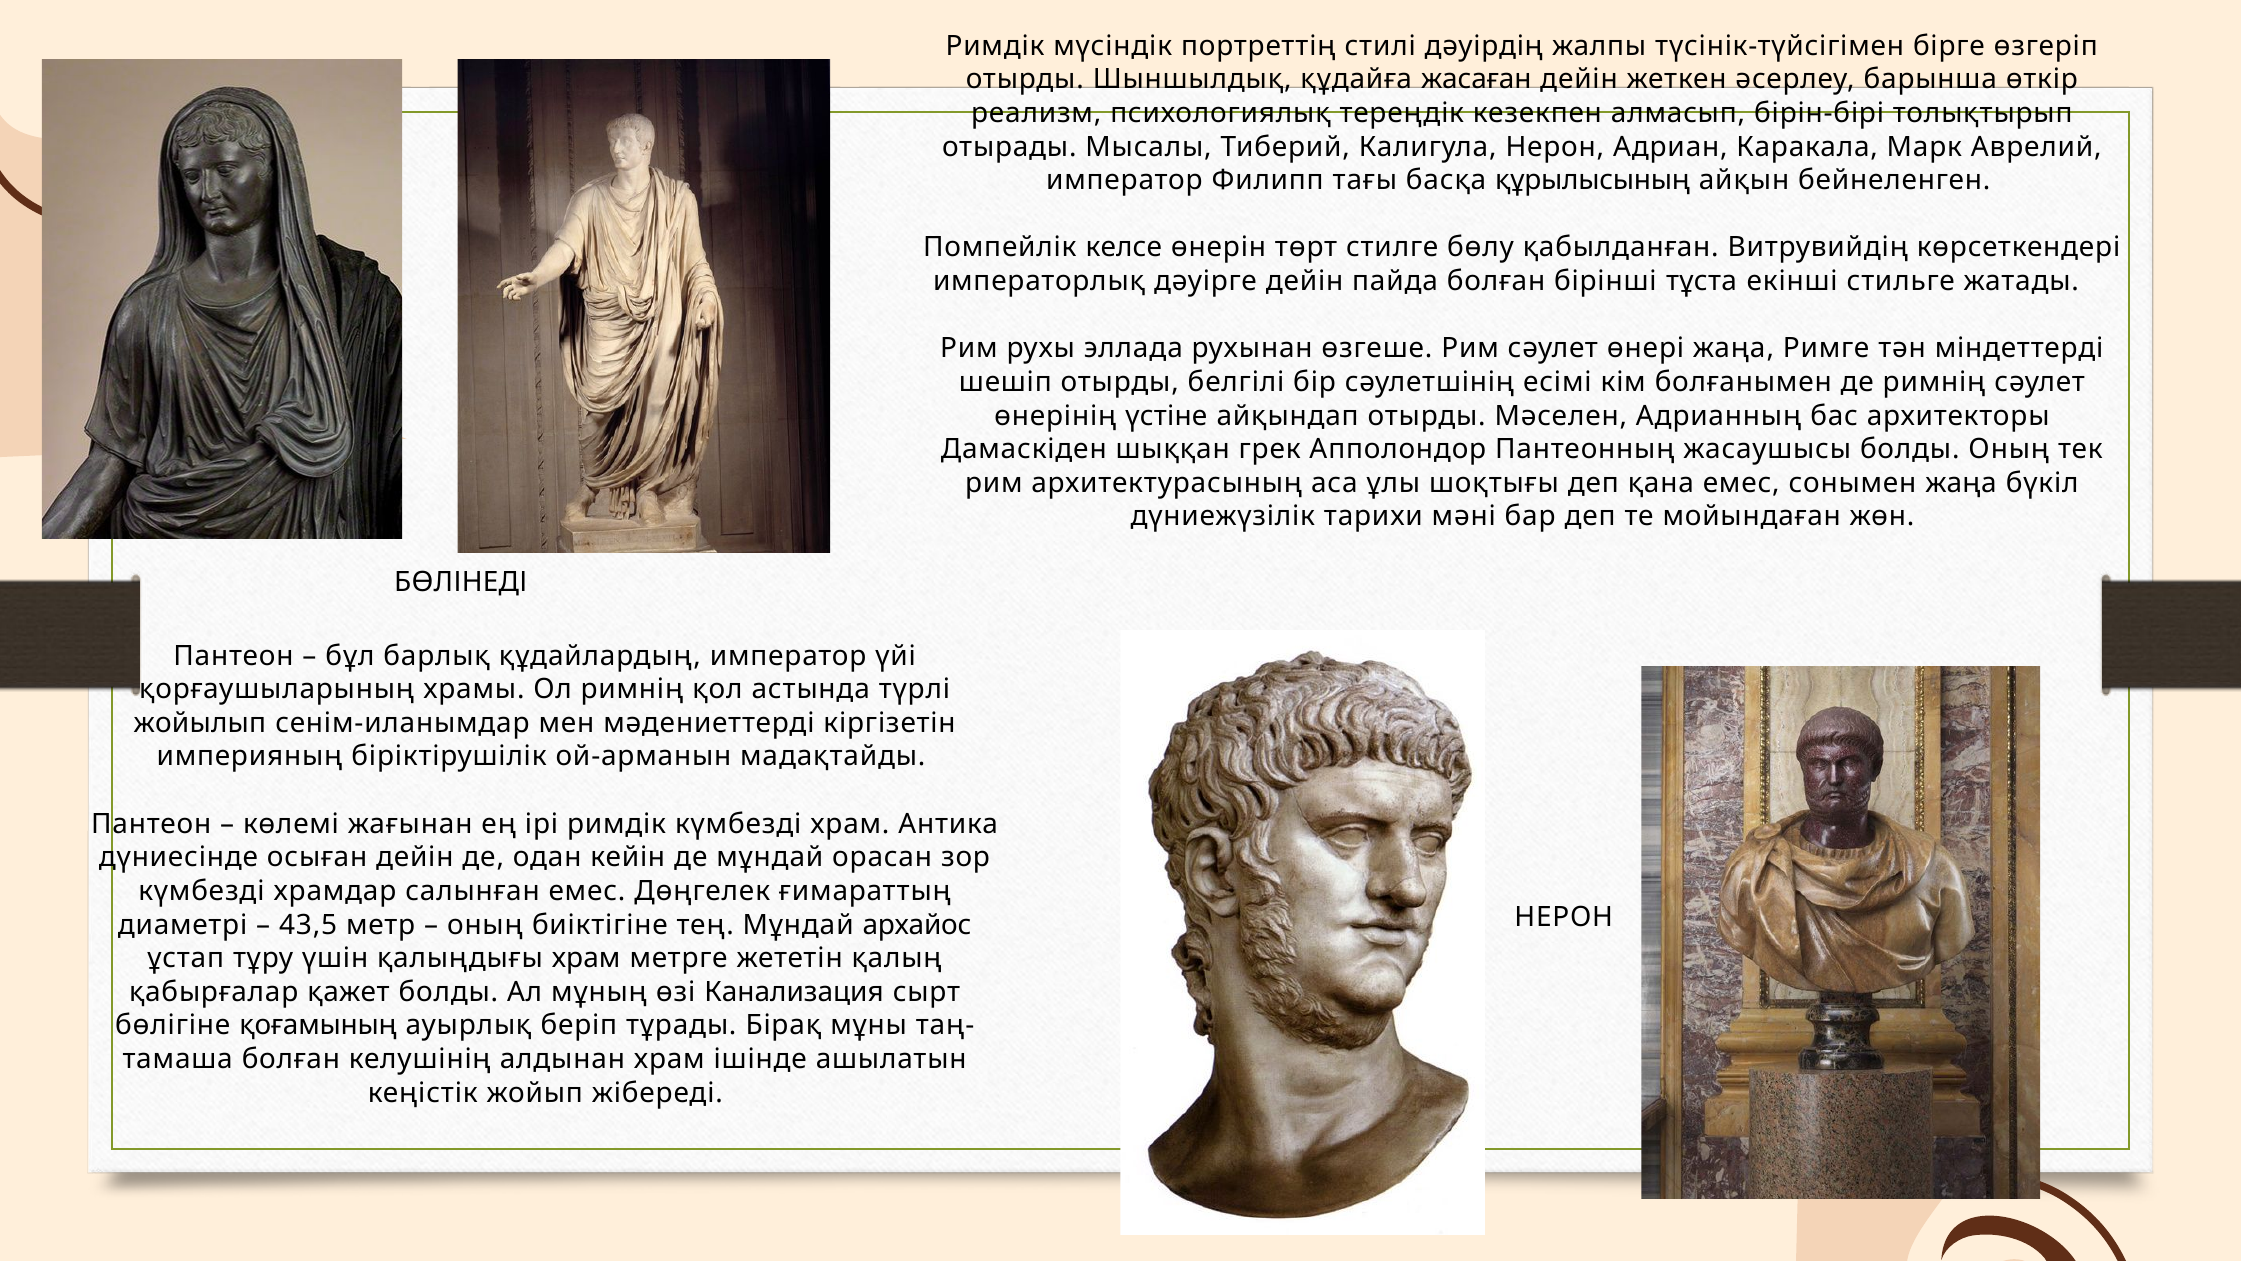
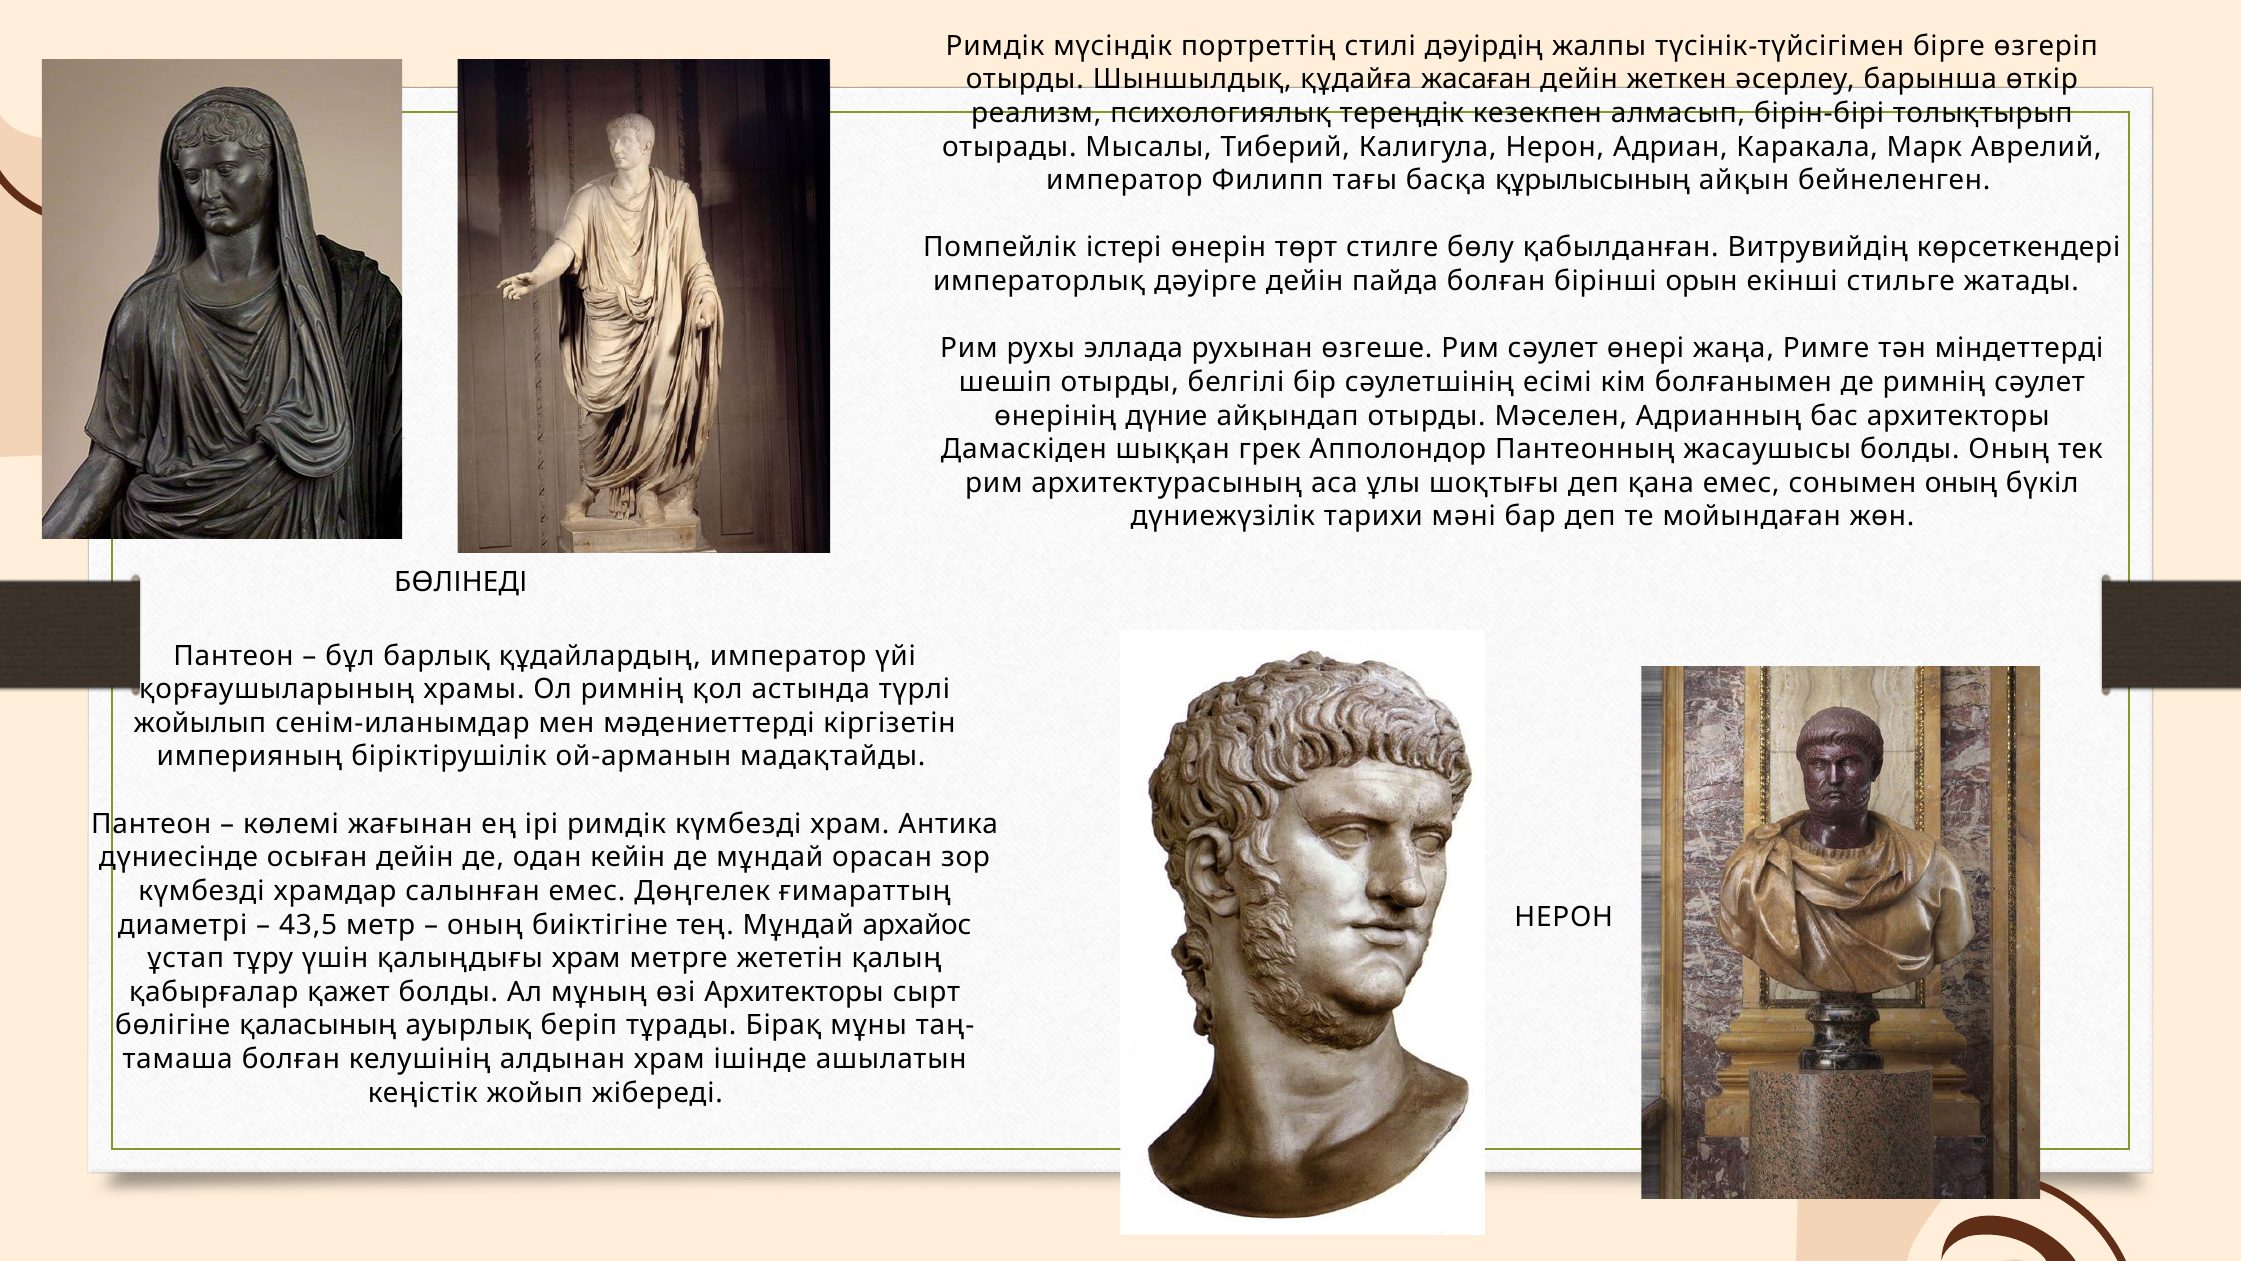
келсе: келсе -> істері
тұста: тұста -> орын
үстіне: үстіне -> дүние
сонымен жаңа: жаңа -> оның
өзі Канализация: Канализация -> Архитекторы
қоғамының: қоғамының -> қаласының
